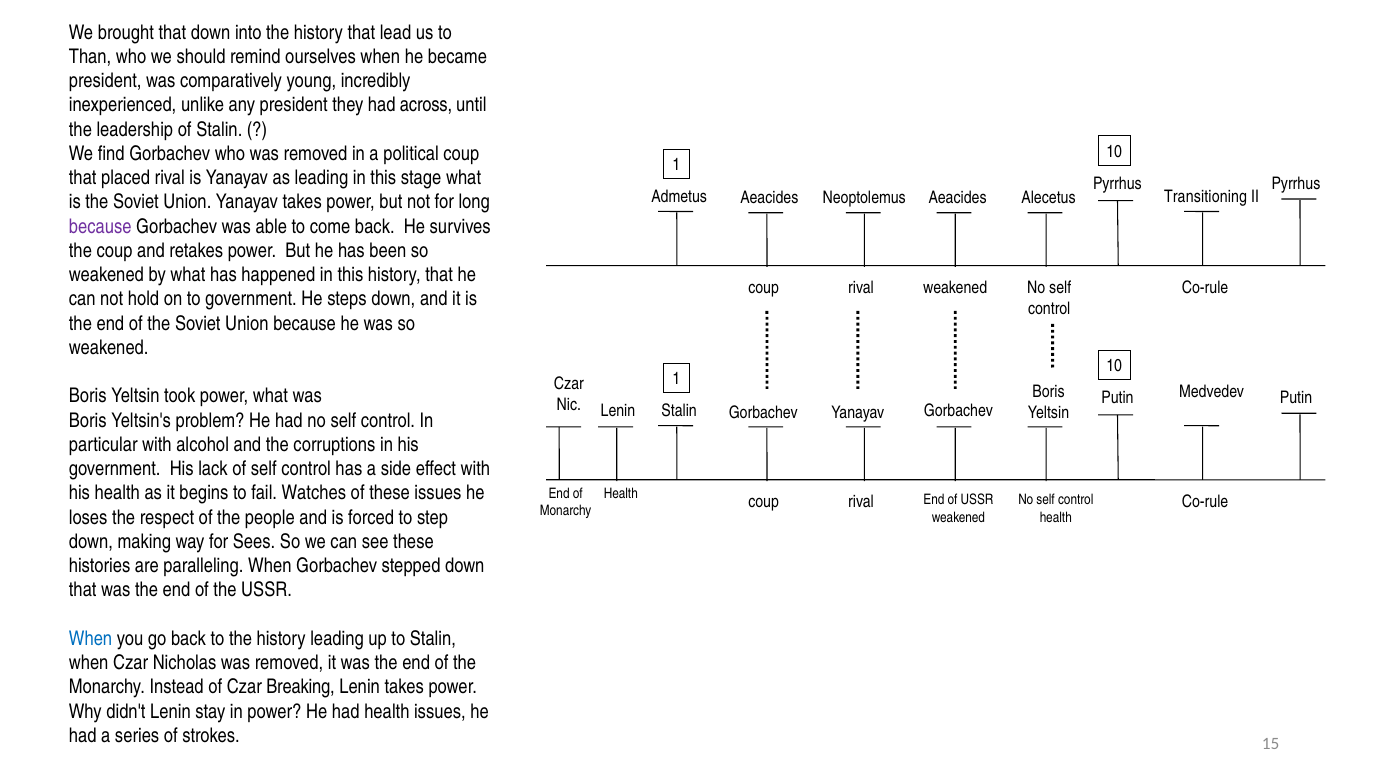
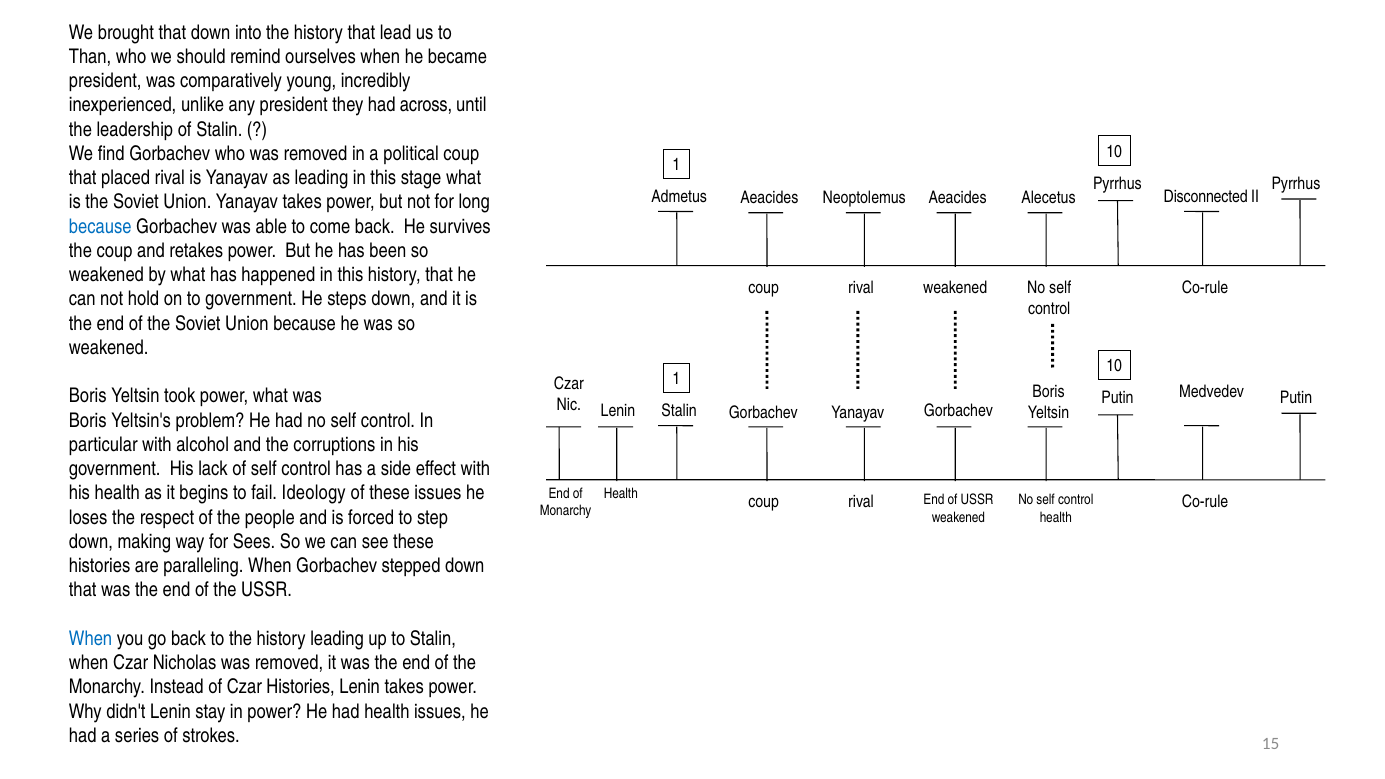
Transitioning: Transitioning -> Disconnected
because at (100, 226) colour: purple -> blue
Watches: Watches -> Ideology
Czar Breaking: Breaking -> Histories
